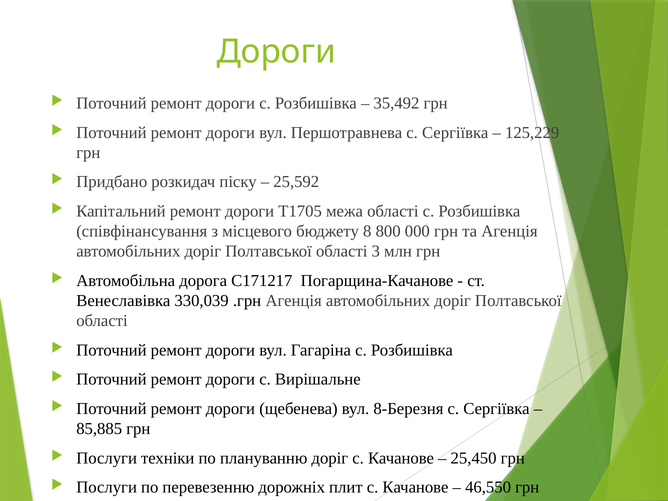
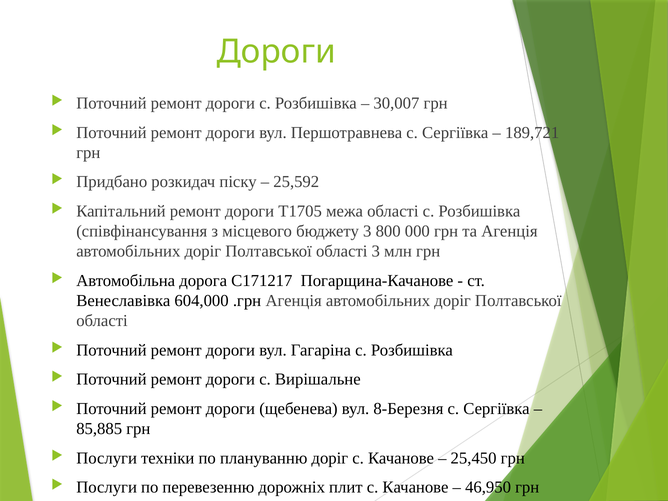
35,492: 35,492 -> 30,007
125,229: 125,229 -> 189,721
бюджету 8: 8 -> 3
330,039: 330,039 -> 604,000
46,550: 46,550 -> 46,950
